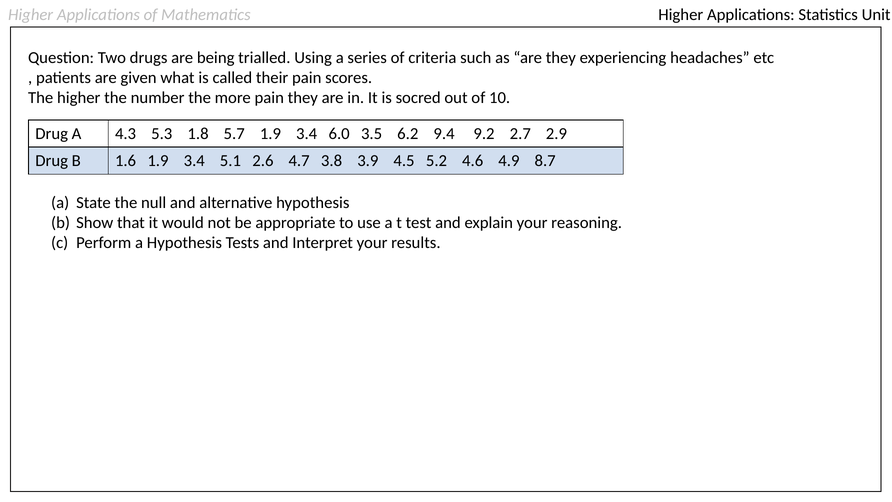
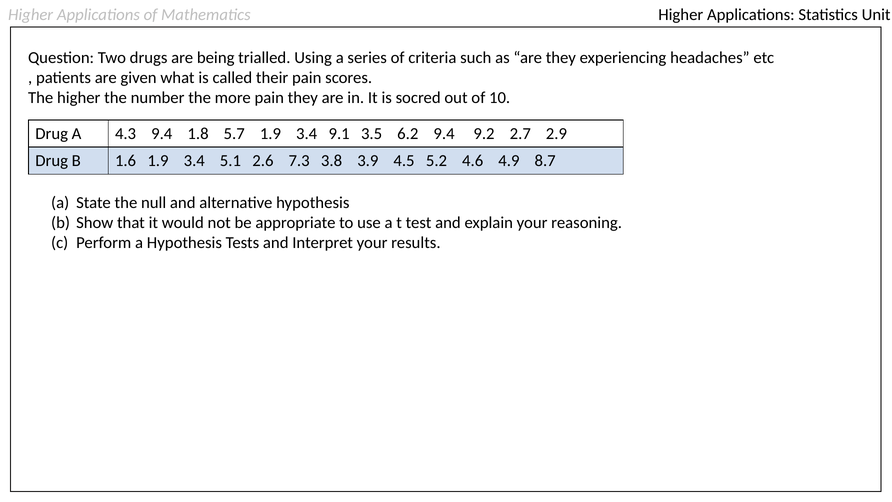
4.3 5.3: 5.3 -> 9.4
6.0: 6.0 -> 9.1
4.7: 4.7 -> 7.3
